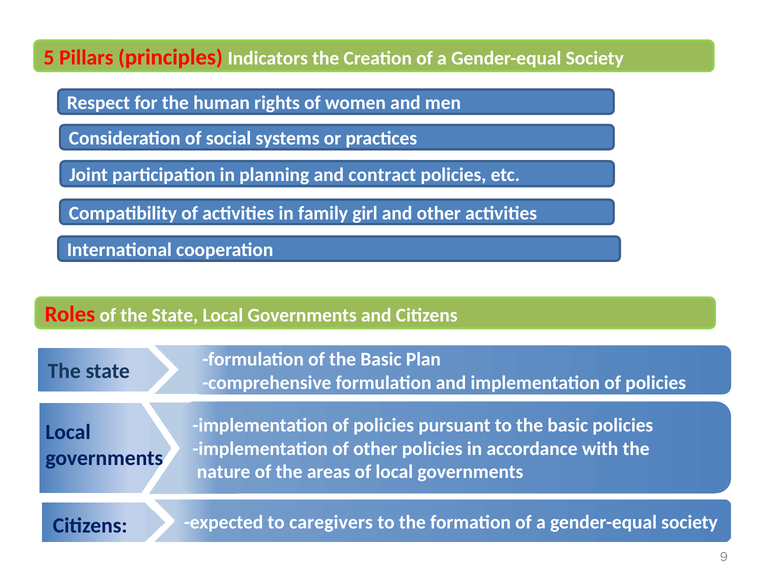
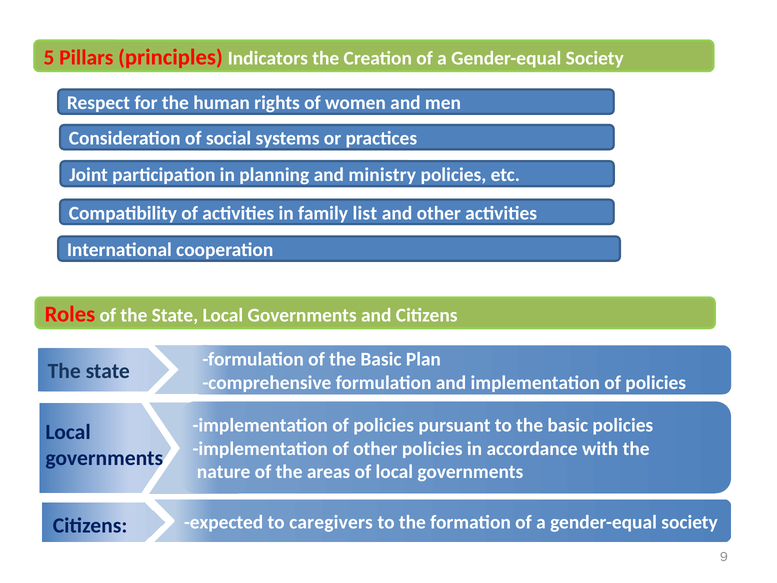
contract: contract -> ministry
girl: girl -> list
